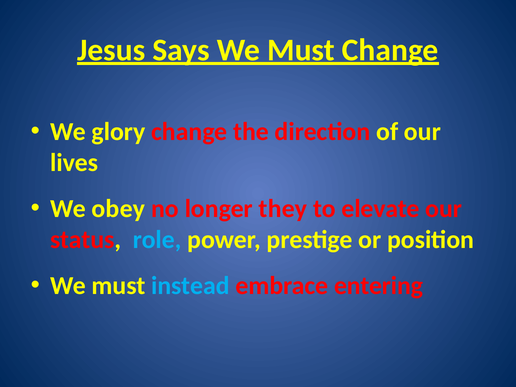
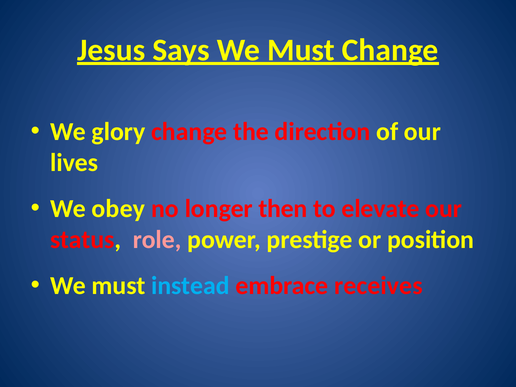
they: they -> then
role colour: light blue -> pink
entering: entering -> receives
